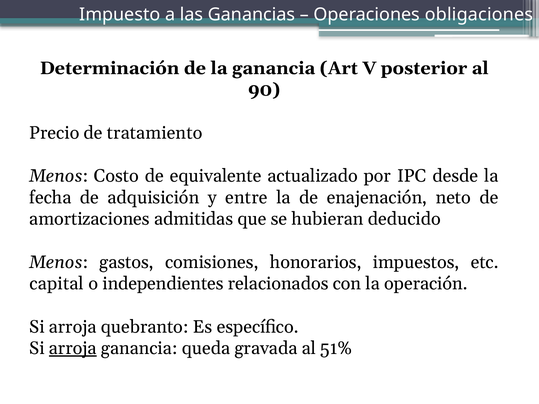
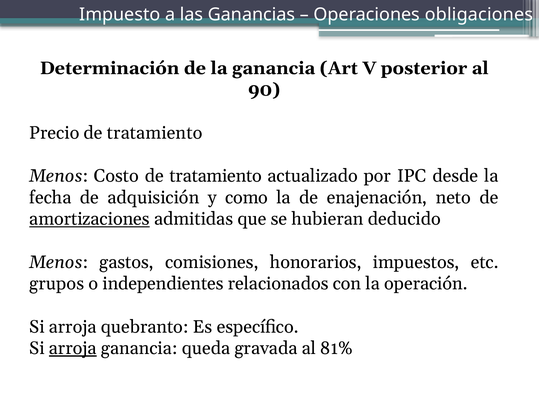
Costo de equivalente: equivalente -> tratamiento
entre: entre -> como
amortizaciones underline: none -> present
capital: capital -> grupos
51%: 51% -> 81%
